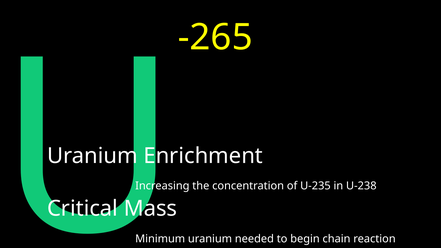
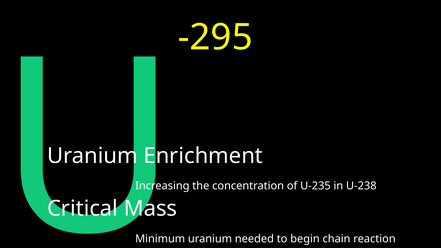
-265: -265 -> -295
